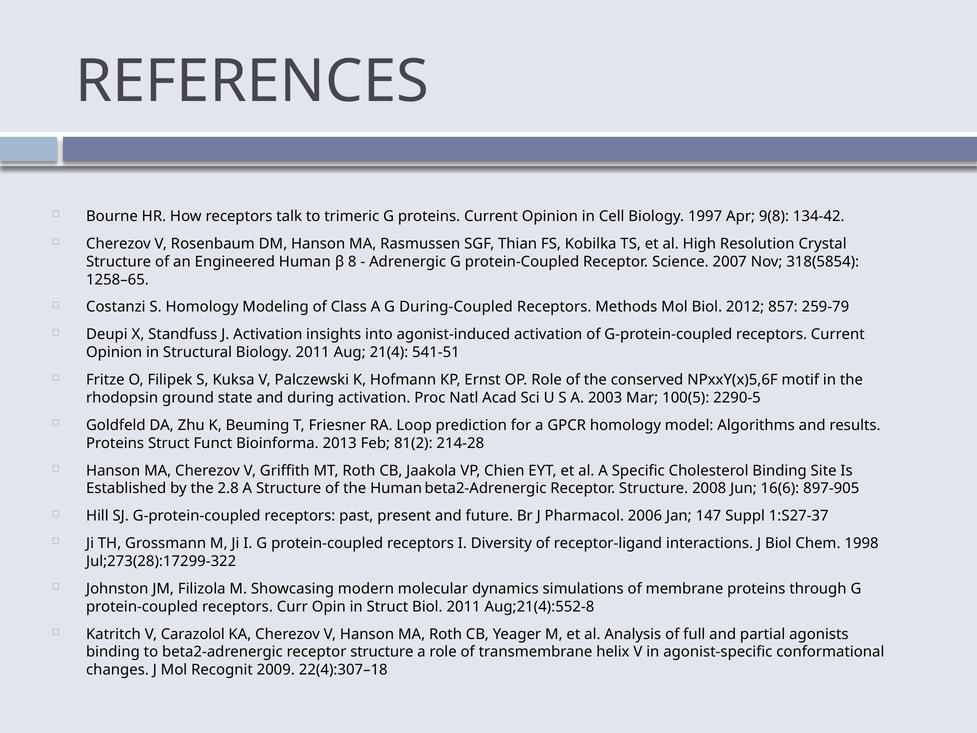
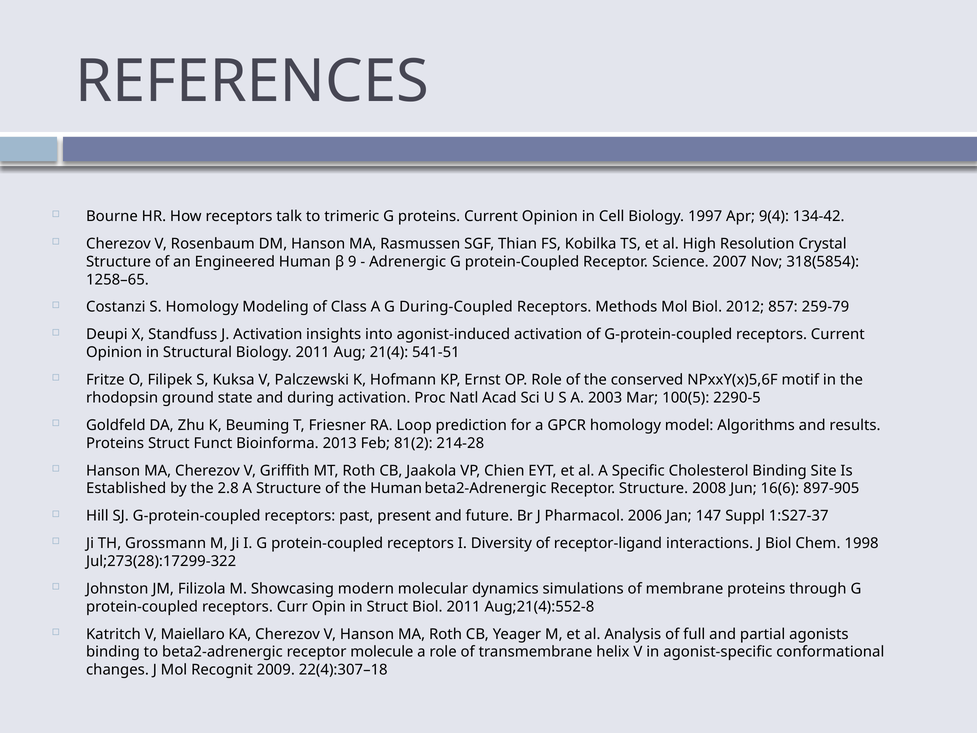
9(8: 9(8 -> 9(4
8: 8 -> 9
Carazolol: Carazolol -> Maiellaro
to beta2-adrenergic receptor structure: structure -> molecule
